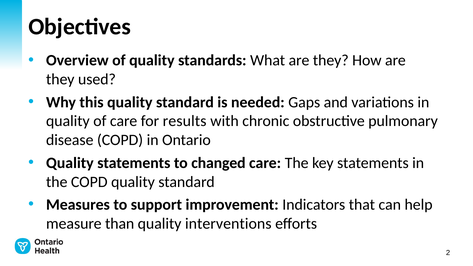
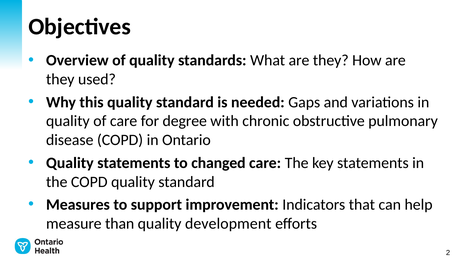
results: results -> degree
interventions: interventions -> development
